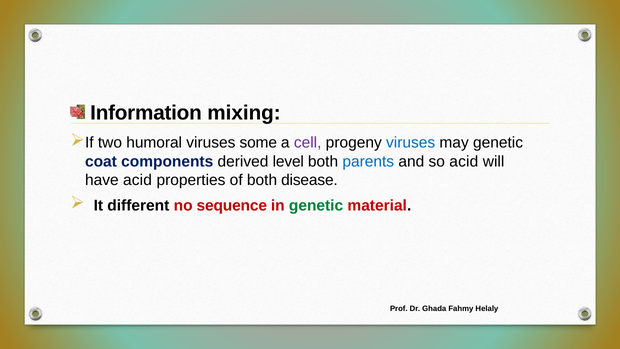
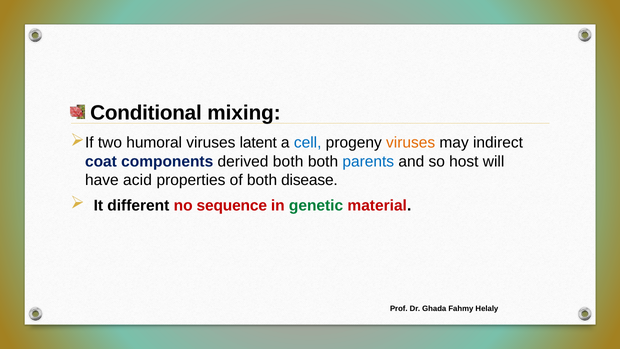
Information: Information -> Conditional
some: some -> latent
cell colour: purple -> blue
viruses at (411, 143) colour: blue -> orange
may genetic: genetic -> indirect
derived level: level -> both
so acid: acid -> host
